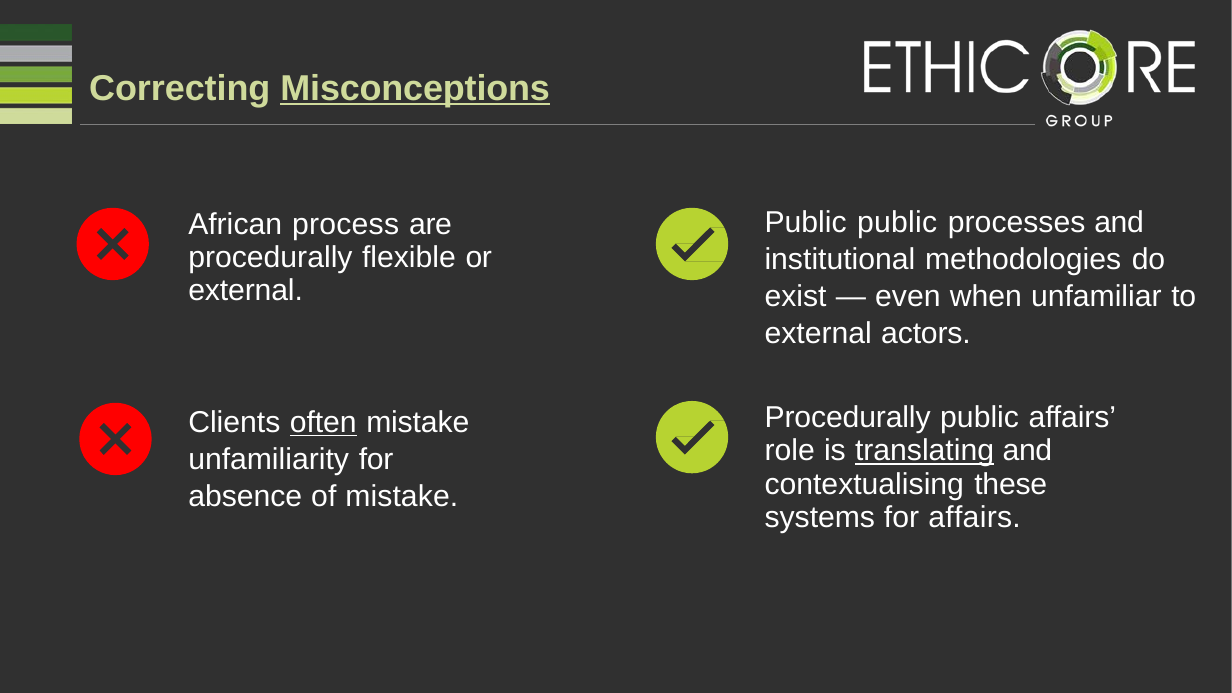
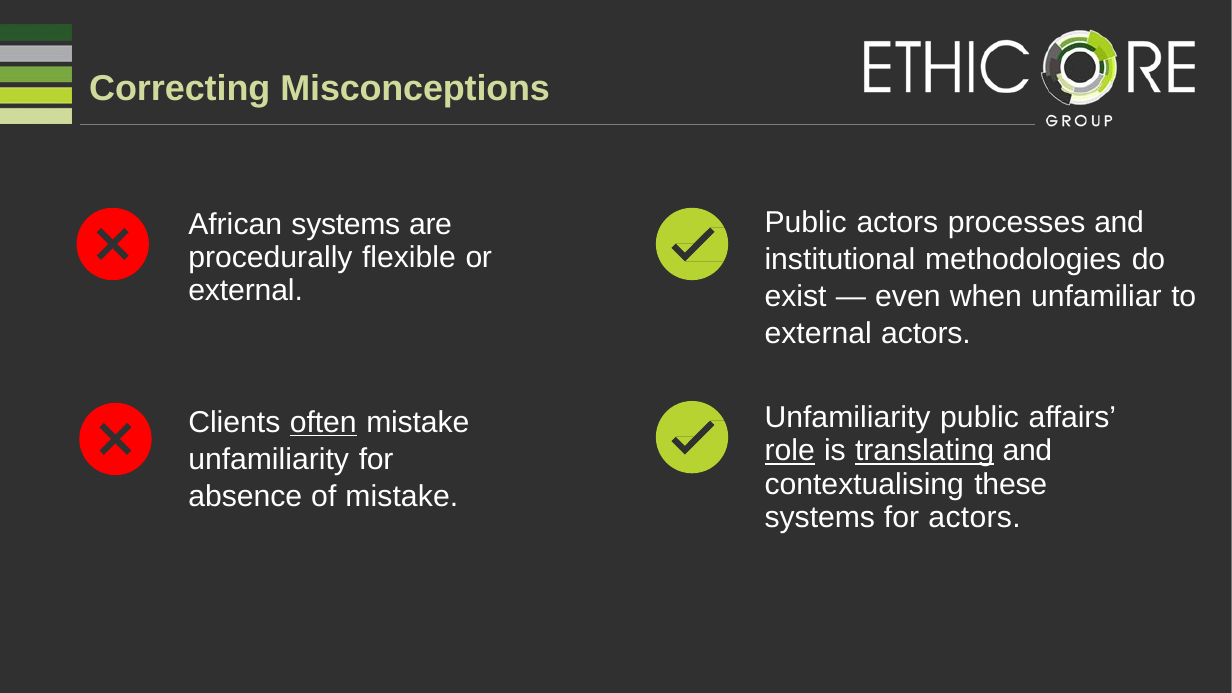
Misconceptions underline: present -> none
Public public: public -> actors
African process: process -> systems
Procedurally at (848, 418): Procedurally -> Unfamiliarity
role underline: none -> present
for affairs: affairs -> actors
